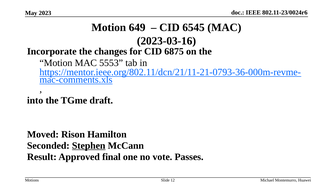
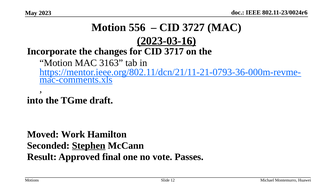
649: 649 -> 556
6545: 6545 -> 3727
2023-03-16 underline: none -> present
6875: 6875 -> 3717
5553: 5553 -> 3163
Rison: Rison -> Work
